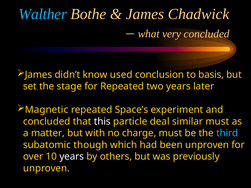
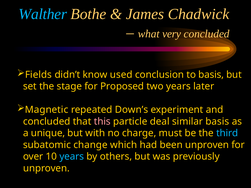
James at (38, 75): James -> Fields
for Repeated: Repeated -> Proposed
Space’s: Space’s -> Down’s
this colour: white -> pink
similar must: must -> basis
matter: matter -> unique
though: though -> change
years at (72, 157) colour: white -> light blue
